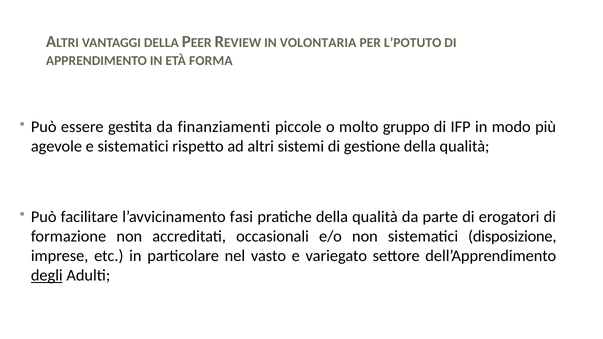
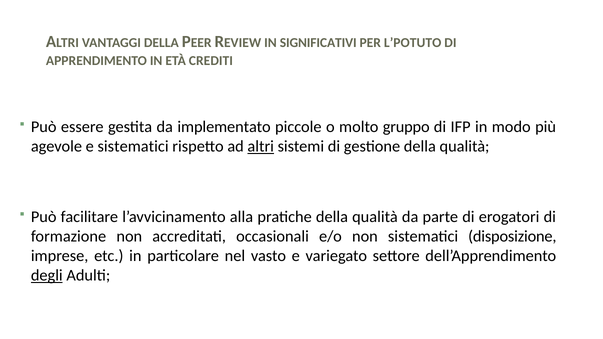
VOLONTARIA: VOLONTARIA -> SIGNIFICATIVI
FORMA: FORMA -> CREDITI
finanziamenti: finanziamenti -> implementato
altri underline: none -> present
fasi: fasi -> alla
